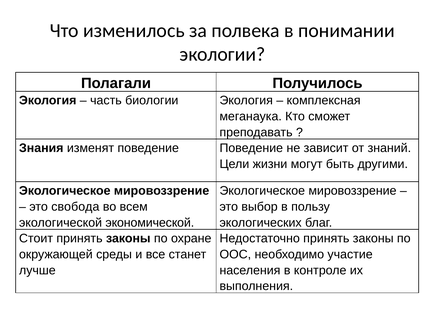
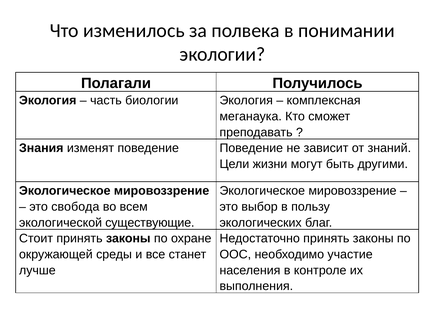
экономической: экономической -> существующие
